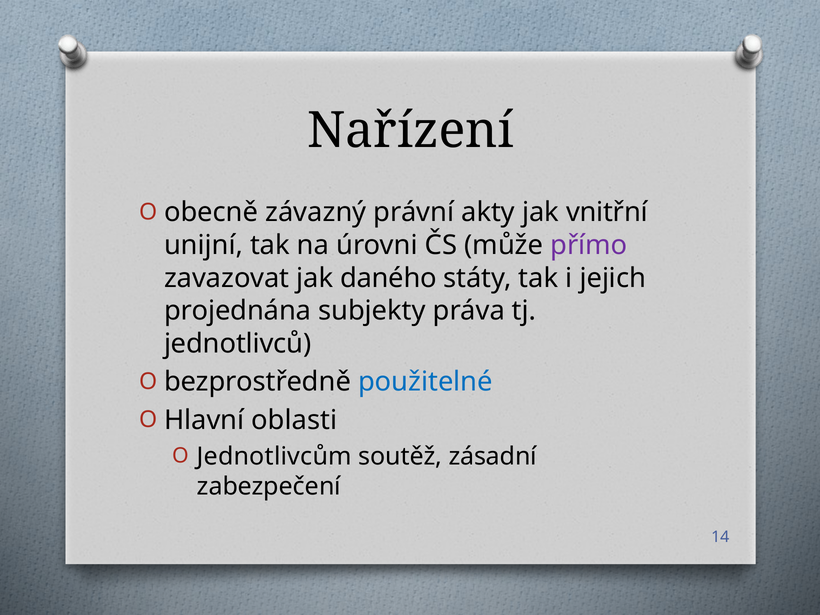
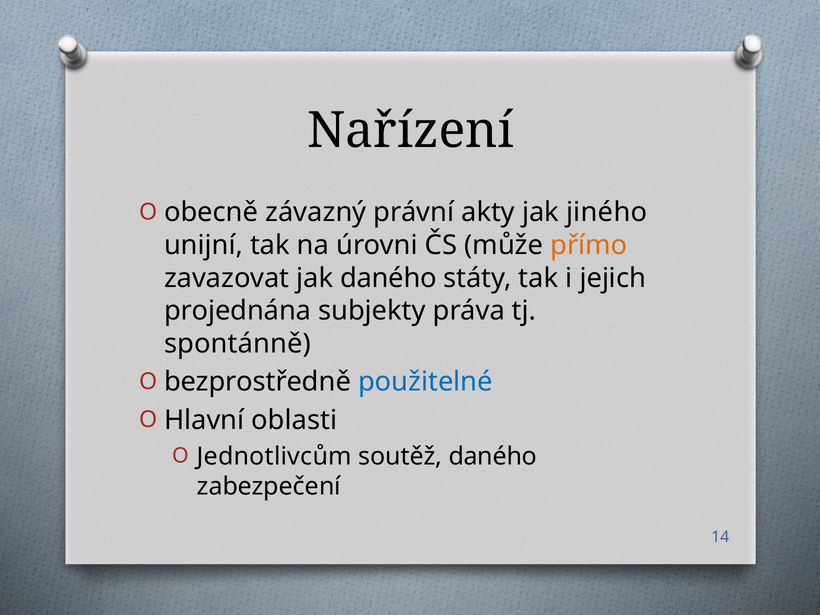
vnitřní: vnitřní -> jiného
přímo colour: purple -> orange
jednotlivců: jednotlivců -> spontánně
soutěž zásadní: zásadní -> daného
